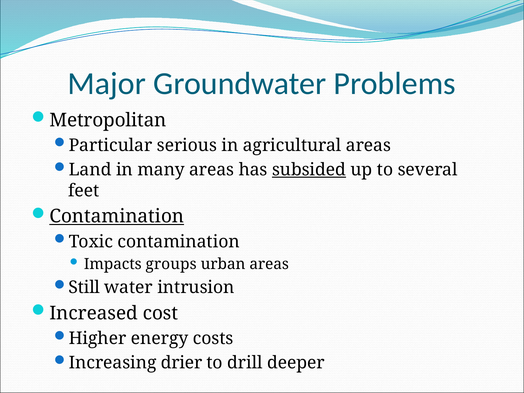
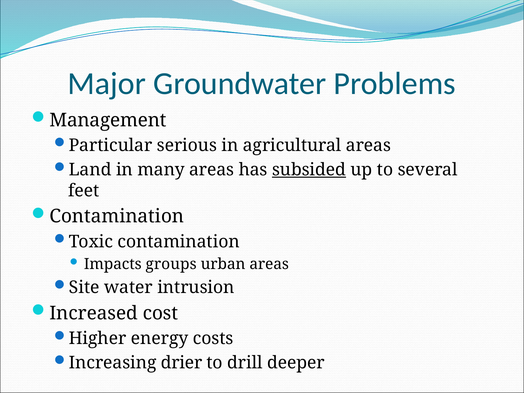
Metropolitan: Metropolitan -> Management
Contamination at (117, 216) underline: present -> none
Still: Still -> Site
